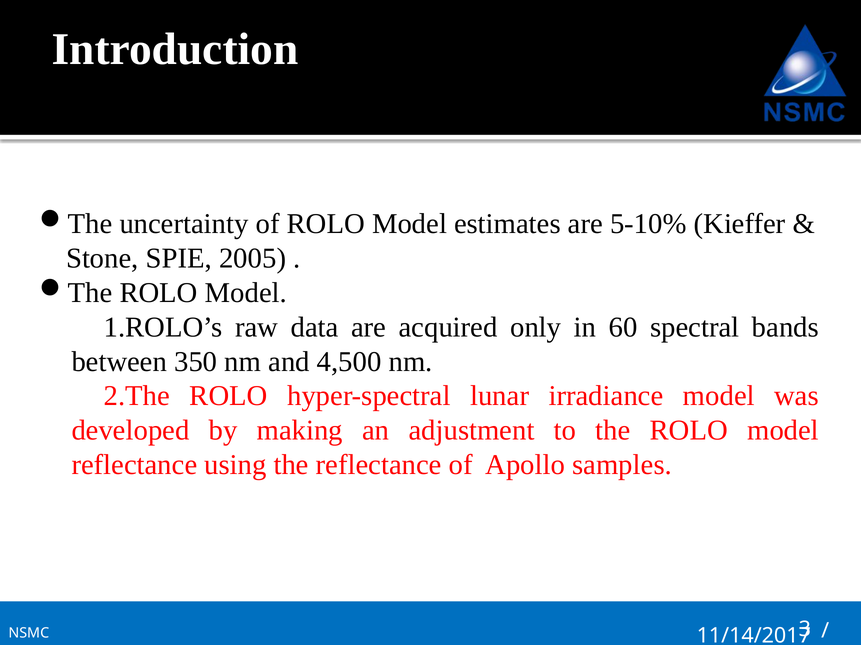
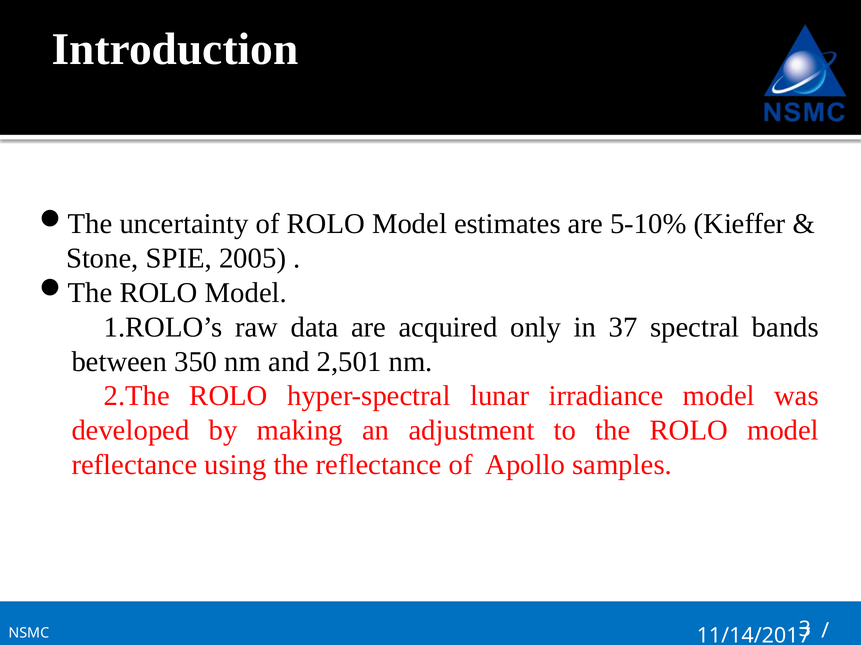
60: 60 -> 37
4,500: 4,500 -> 2,501
